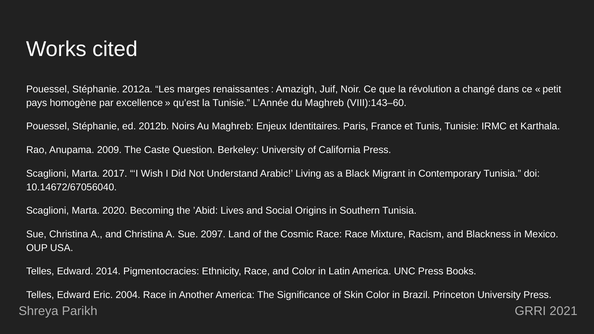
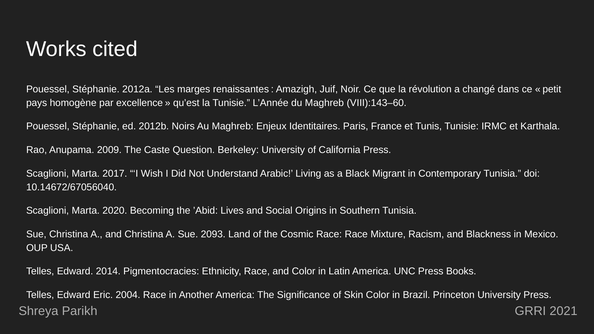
2097: 2097 -> 2093
